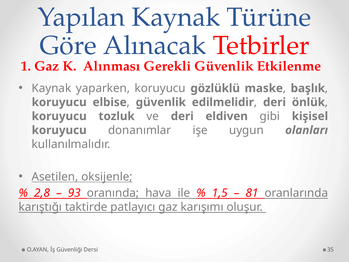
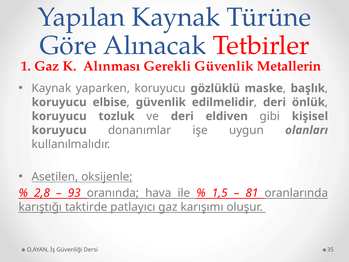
Etkilenme: Etkilenme -> Metallerin
